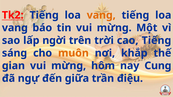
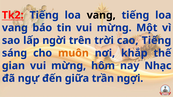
vang at (101, 15) colour: orange -> black
Cung: Cung -> Nhạc
điệu: điệu -> ngợi
